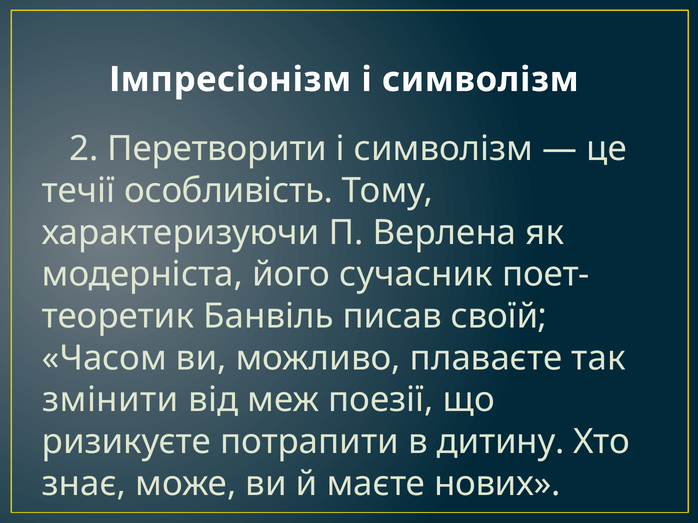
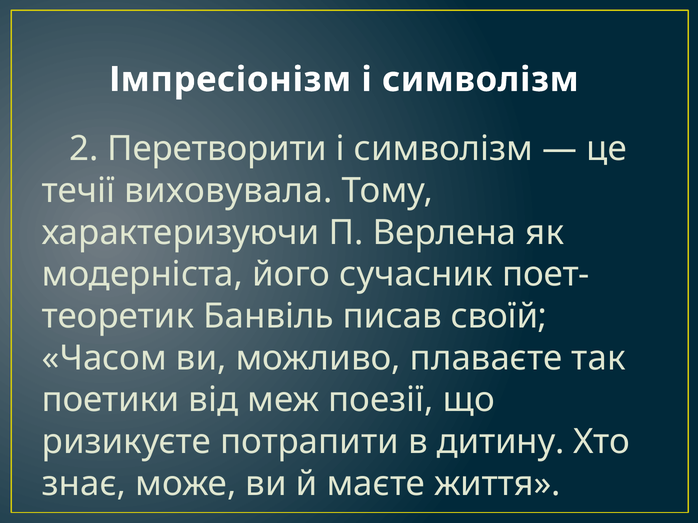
особливість: особливість -> виховувала
змінити: змінити -> поетики
нових: нових -> життя
